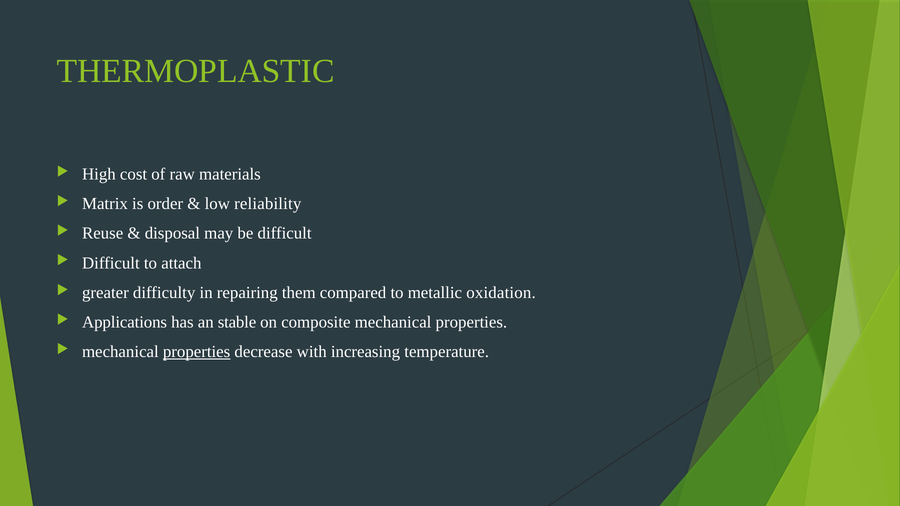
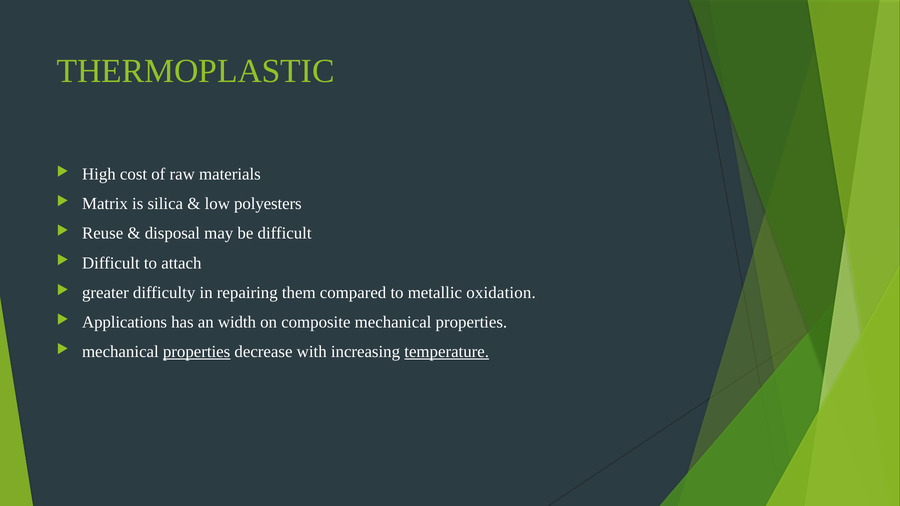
order: order -> silica
reliability: reliability -> polyesters
stable: stable -> width
temperature underline: none -> present
